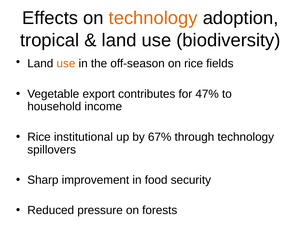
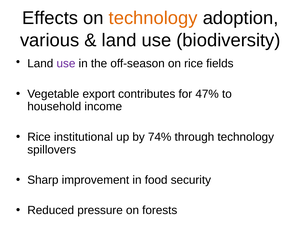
tropical: tropical -> various
use at (66, 64) colour: orange -> purple
67%: 67% -> 74%
